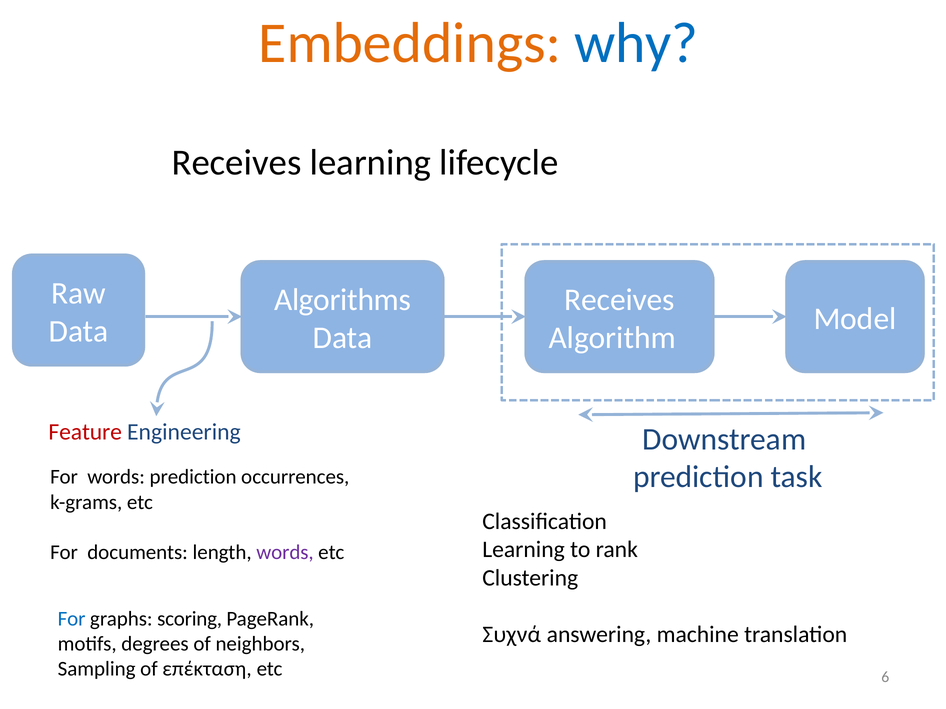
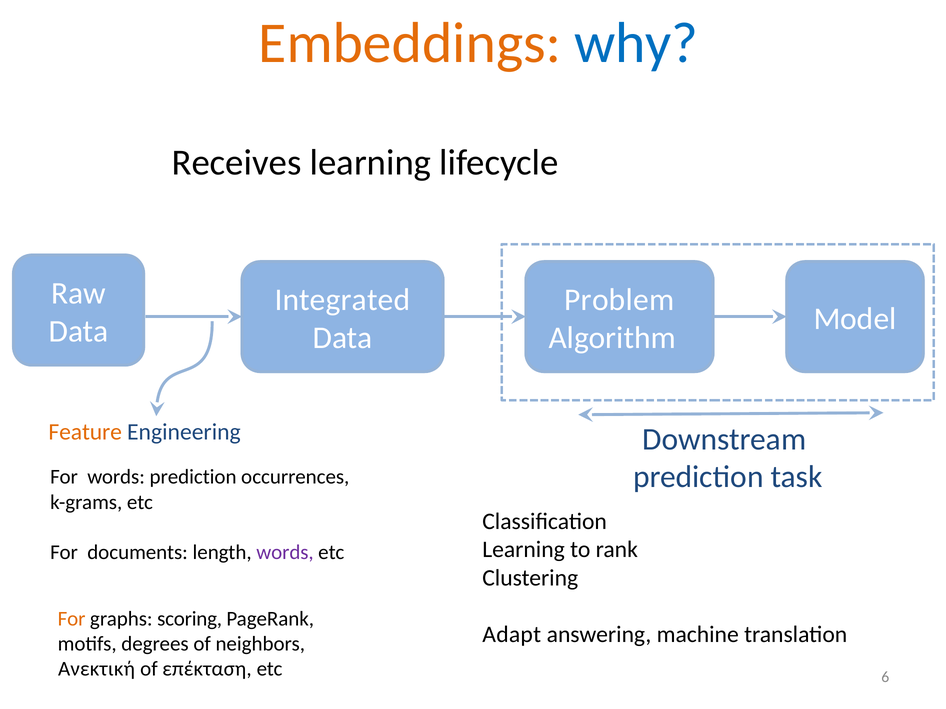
Algorithms: Algorithms -> Integrated
Receives at (619, 300): Receives -> Problem
Feature colour: red -> orange
For at (72, 619) colour: blue -> orange
Συχνά: Συχνά -> Adapt
Sampling: Sampling -> Ανεκτική
